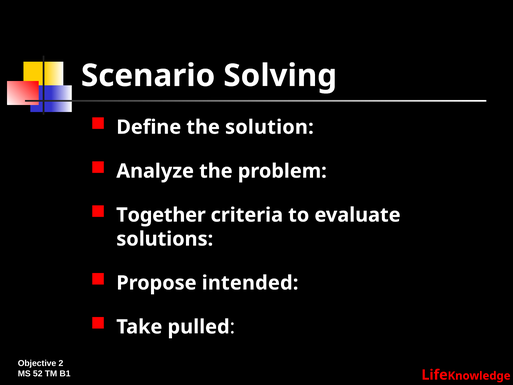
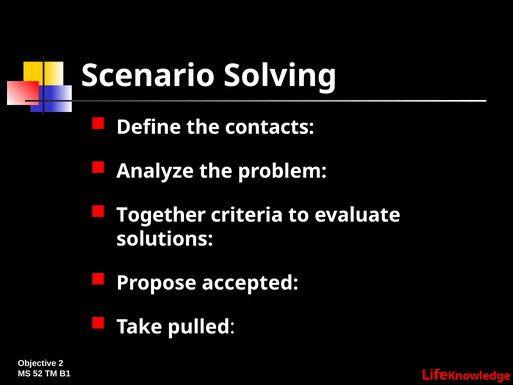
solution: solution -> contacts
intended: intended -> accepted
